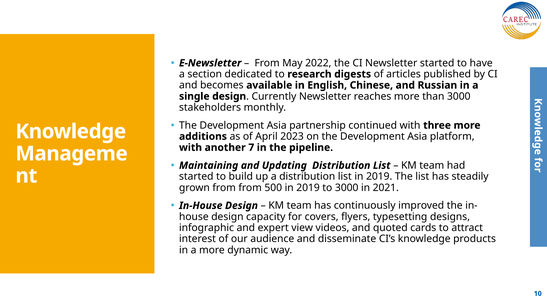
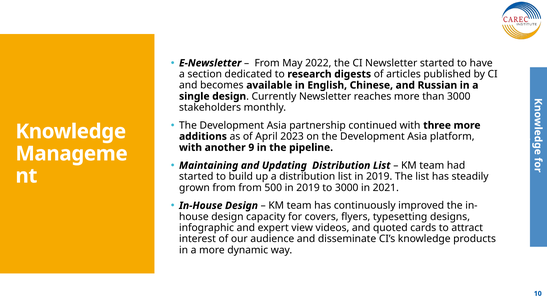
7: 7 -> 9
